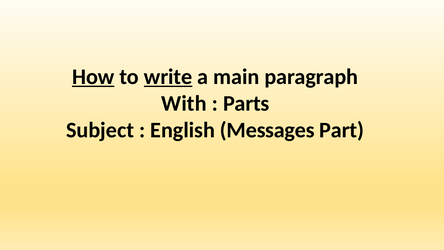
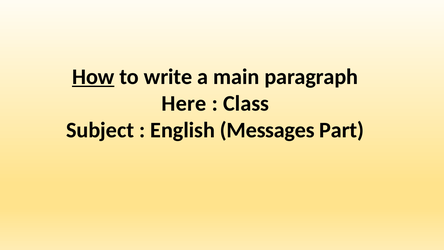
write underline: present -> none
With: With -> Here
Parts: Parts -> Class
